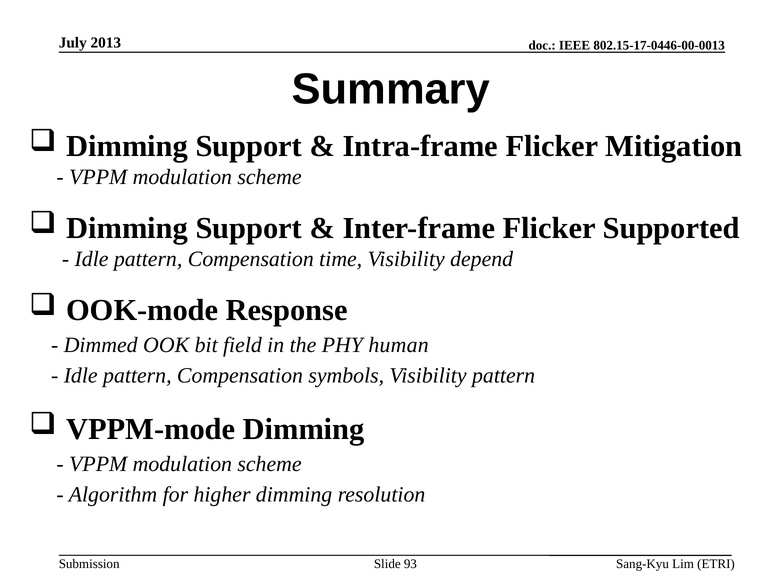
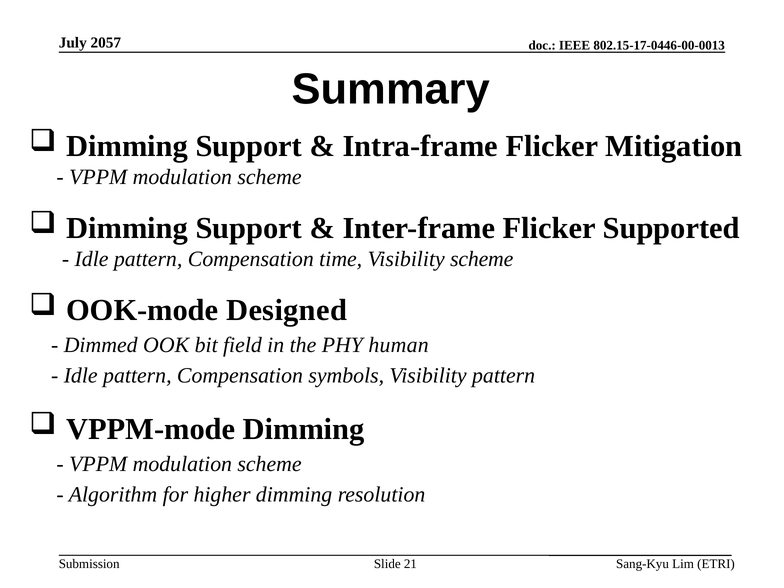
2013: 2013 -> 2057
Visibility depend: depend -> scheme
Response: Response -> Designed
93: 93 -> 21
